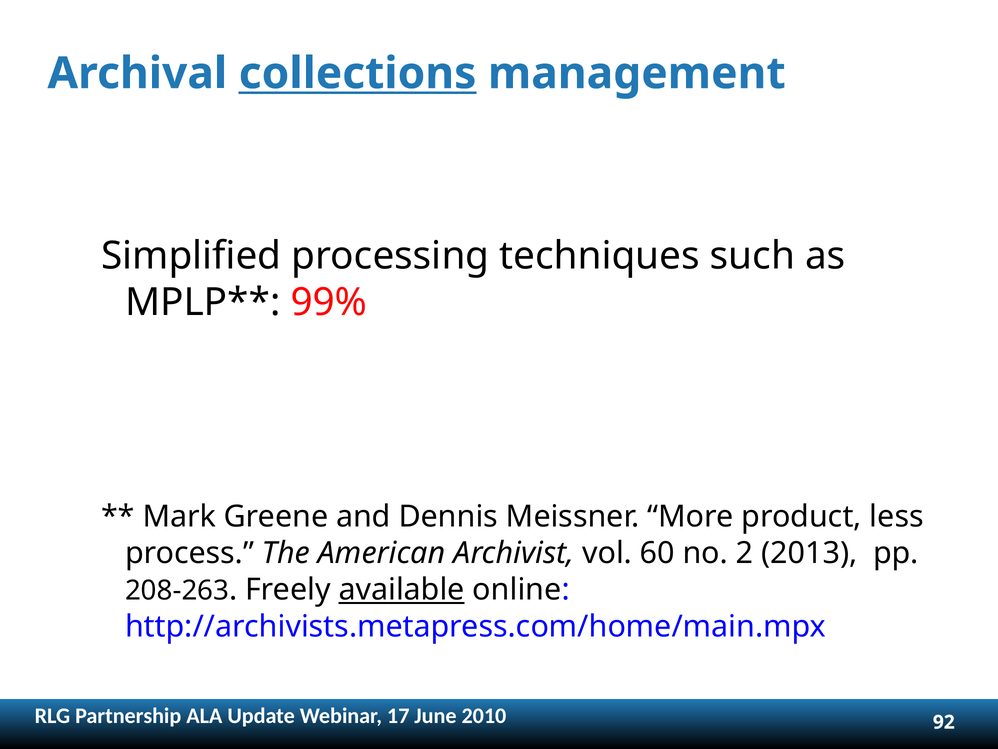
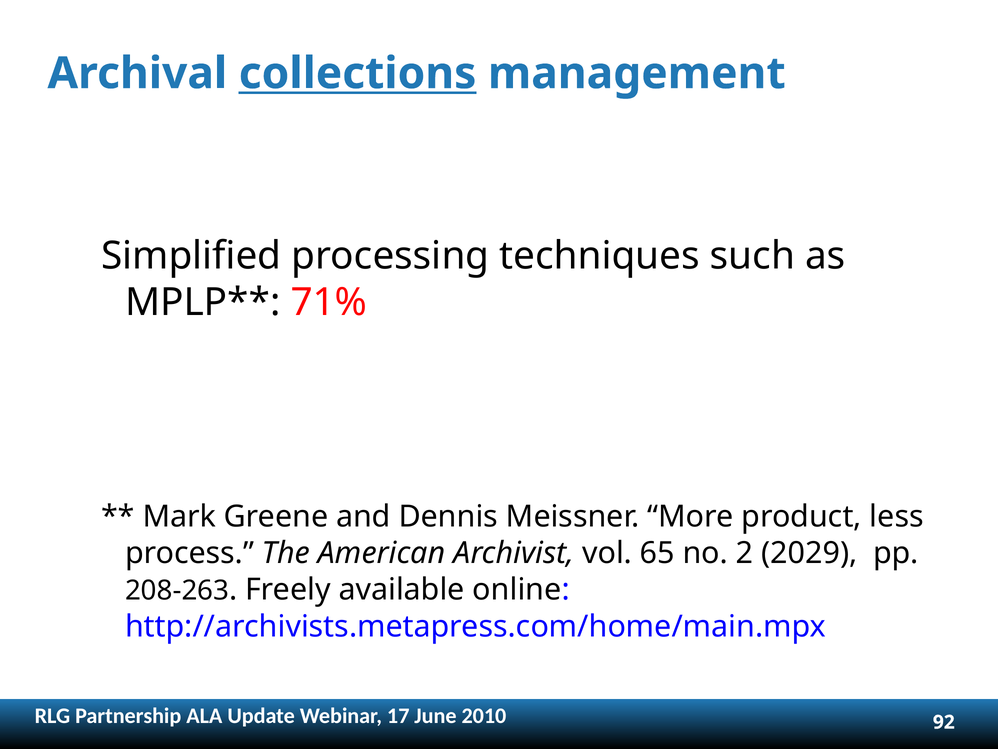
99%: 99% -> 71%
60: 60 -> 65
2013: 2013 -> 2029
available underline: present -> none
